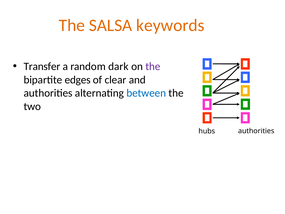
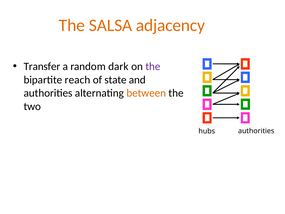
keywords: keywords -> adjacency
edges: edges -> reach
clear: clear -> state
between colour: blue -> orange
